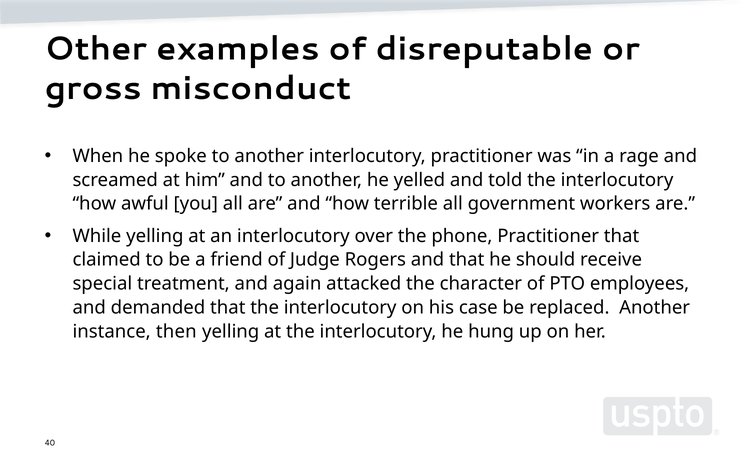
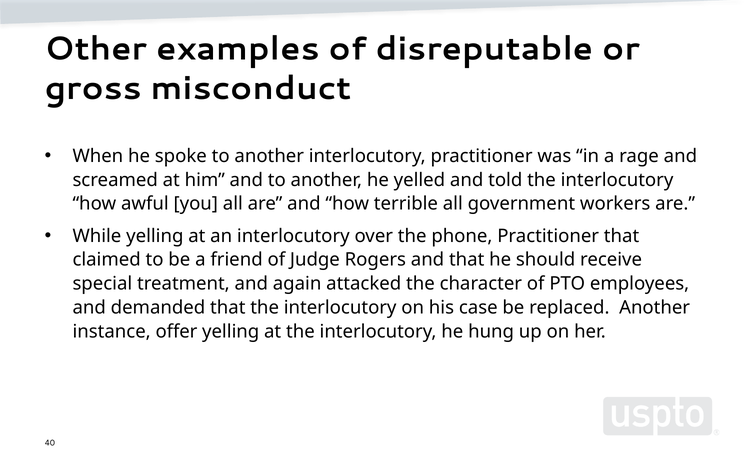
then: then -> offer
